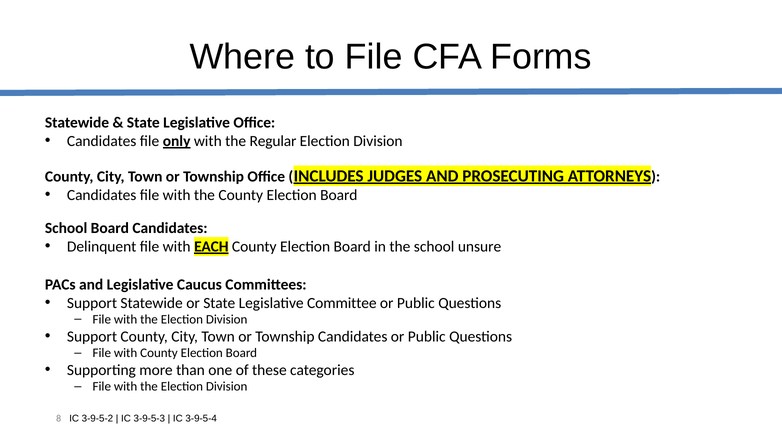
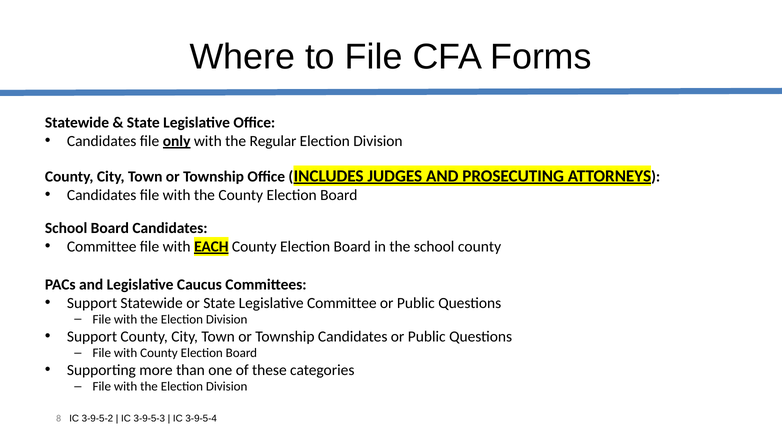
Delinquent at (102, 246): Delinquent -> Committee
school unsure: unsure -> county
